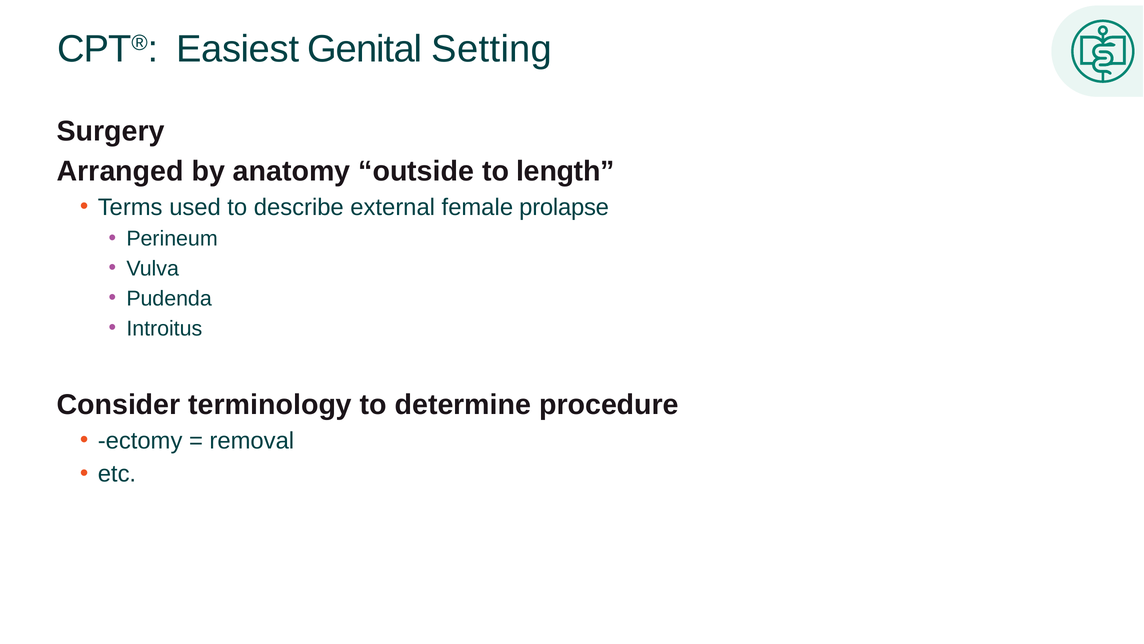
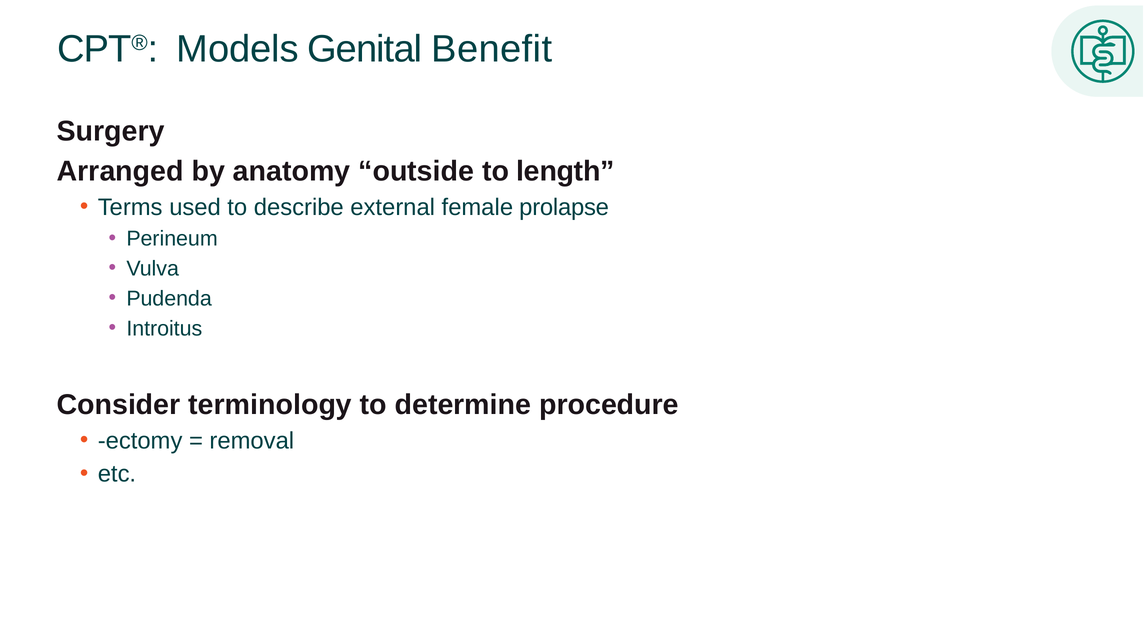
Easiest: Easiest -> Models
Setting: Setting -> Benefit
